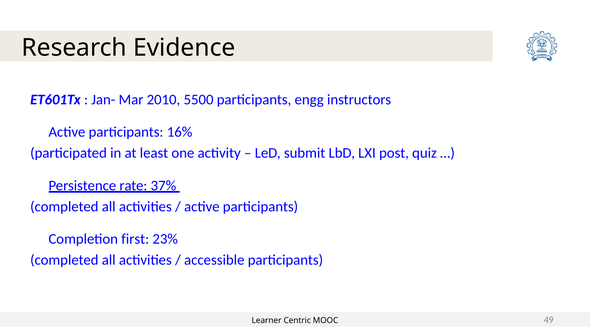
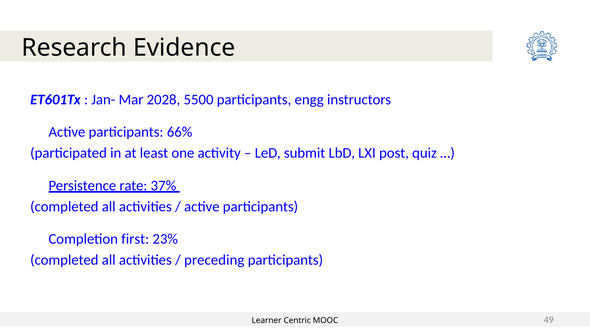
2010: 2010 -> 2028
16%: 16% -> 66%
accessible: accessible -> preceding
